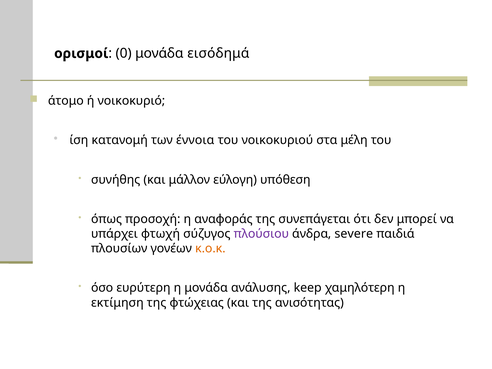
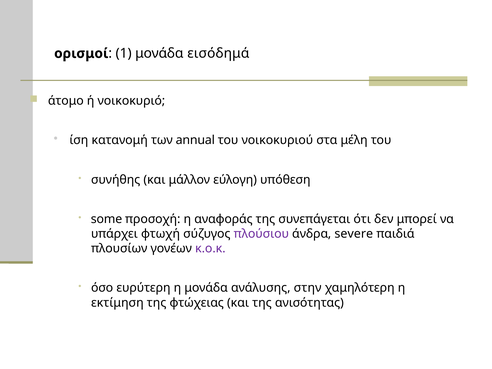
0: 0 -> 1
έννοια: έννοια -> annual
όπως: όπως -> some
κ.ο.κ colour: orange -> purple
keep: keep -> στην
